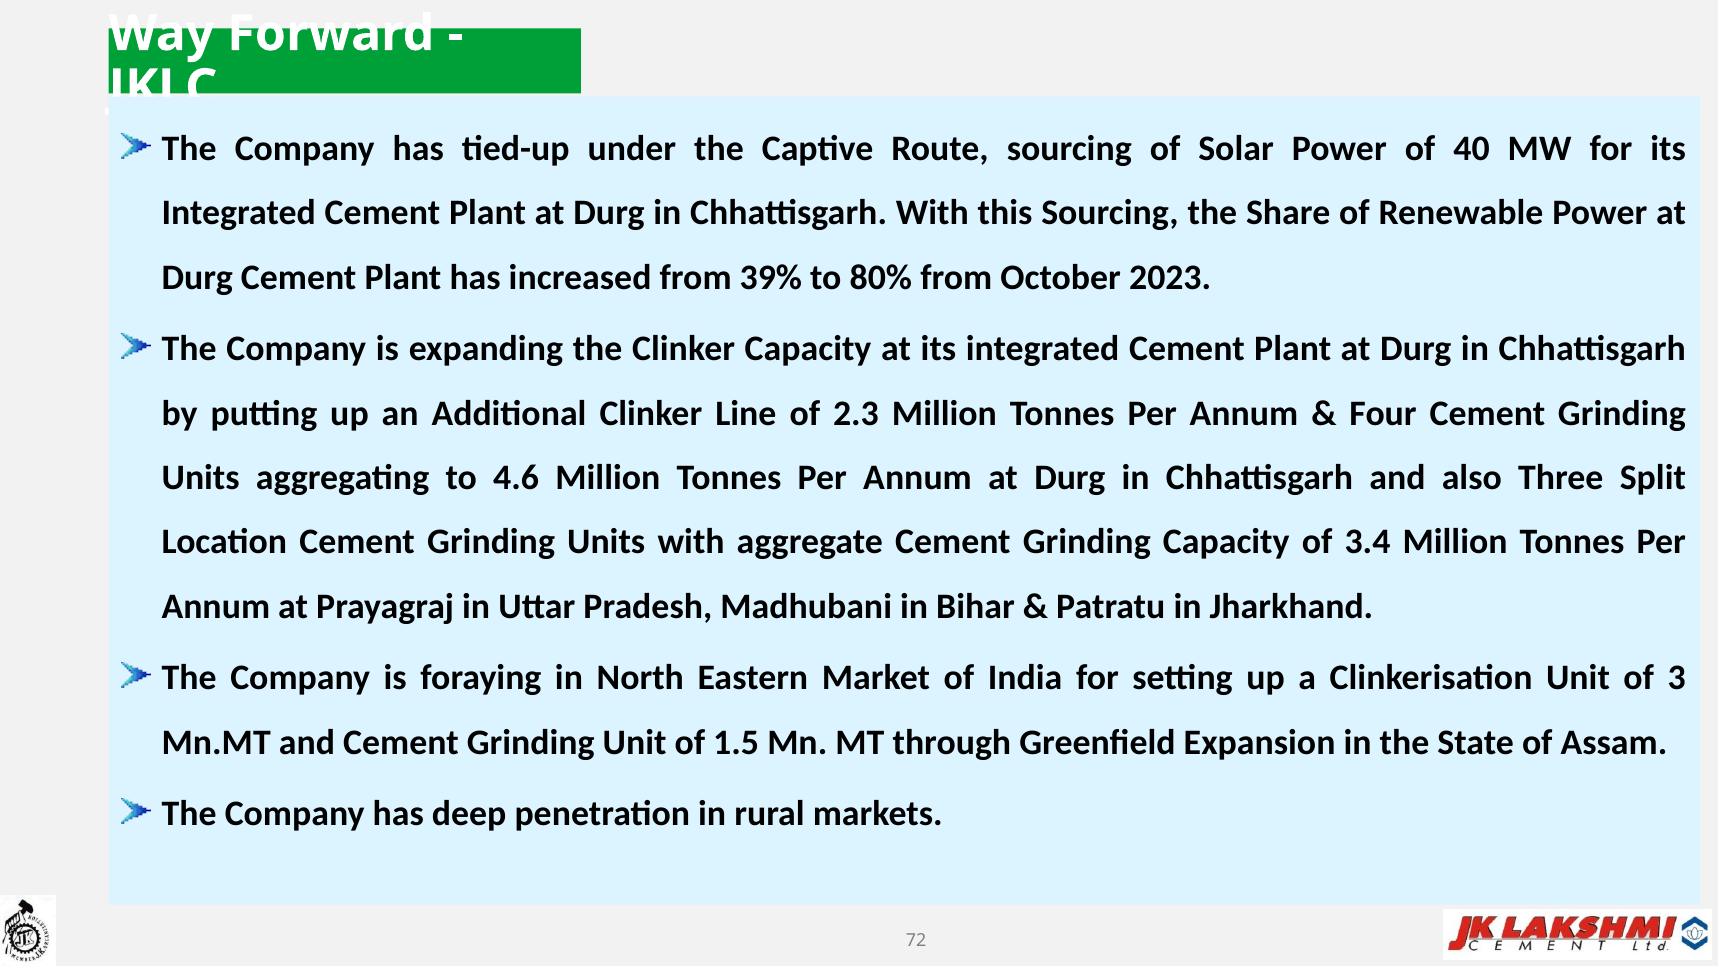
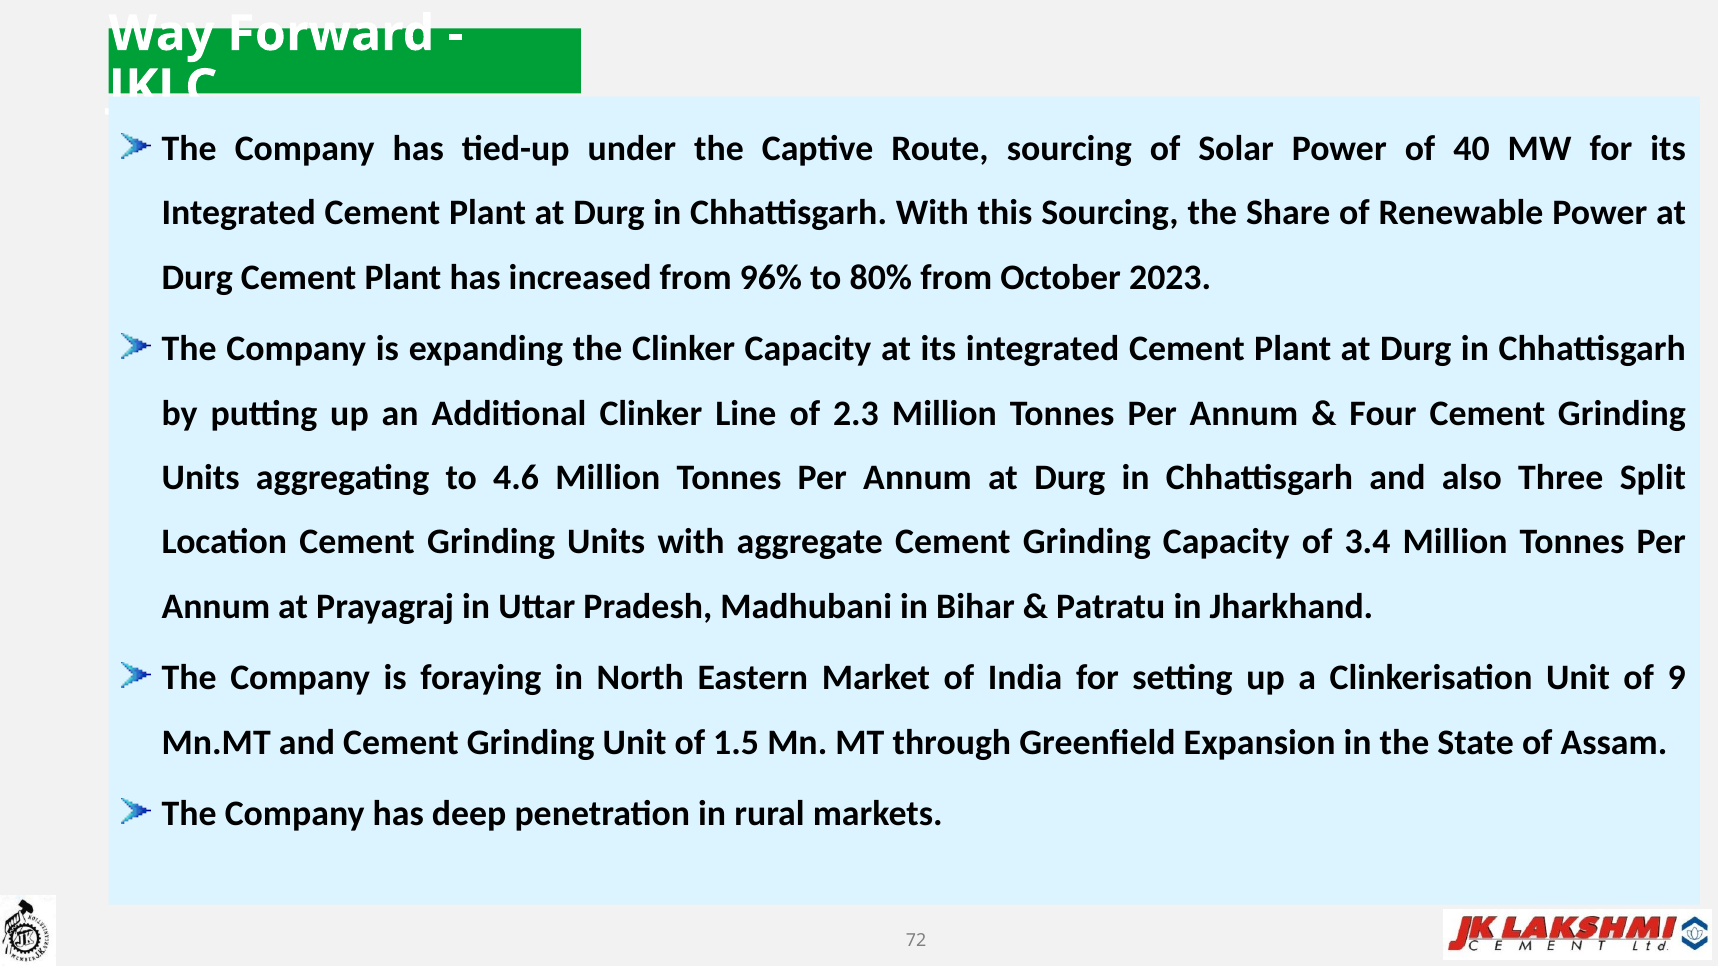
39%: 39% -> 96%
3: 3 -> 9
